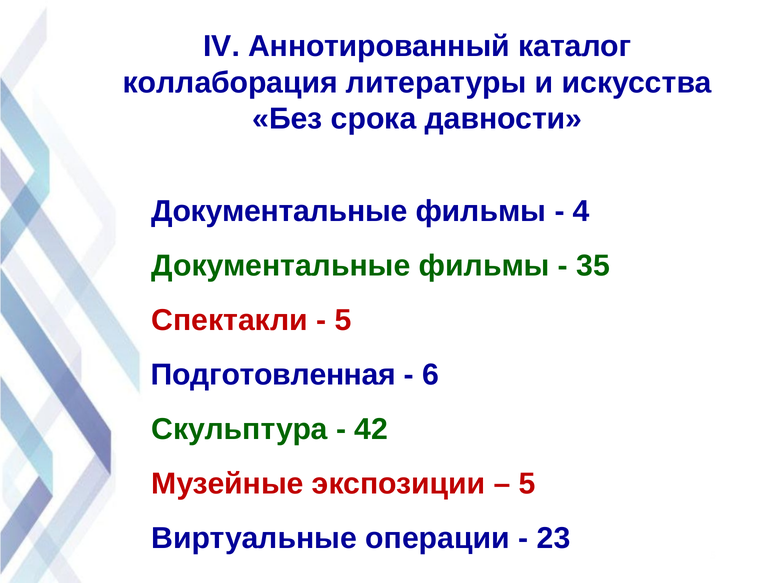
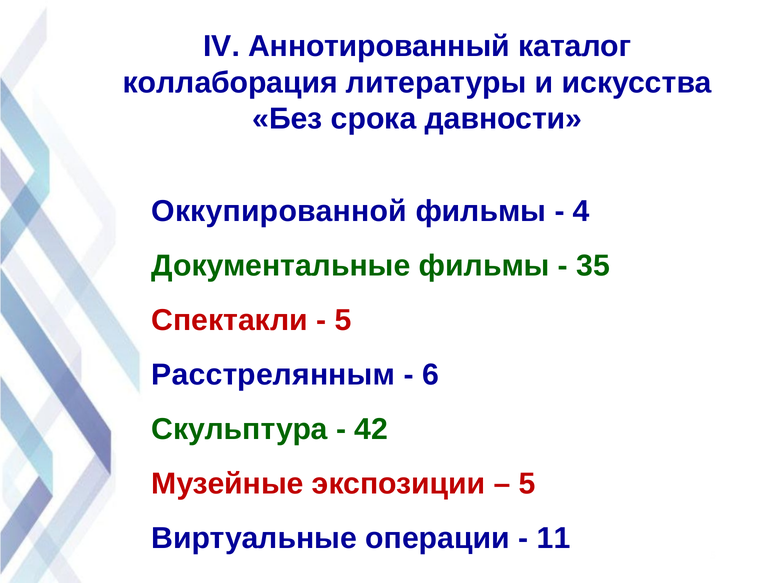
Документальные at (279, 211): Документальные -> Оккупированной
Подготовленная: Подготовленная -> Расстрелянным
23: 23 -> 11
